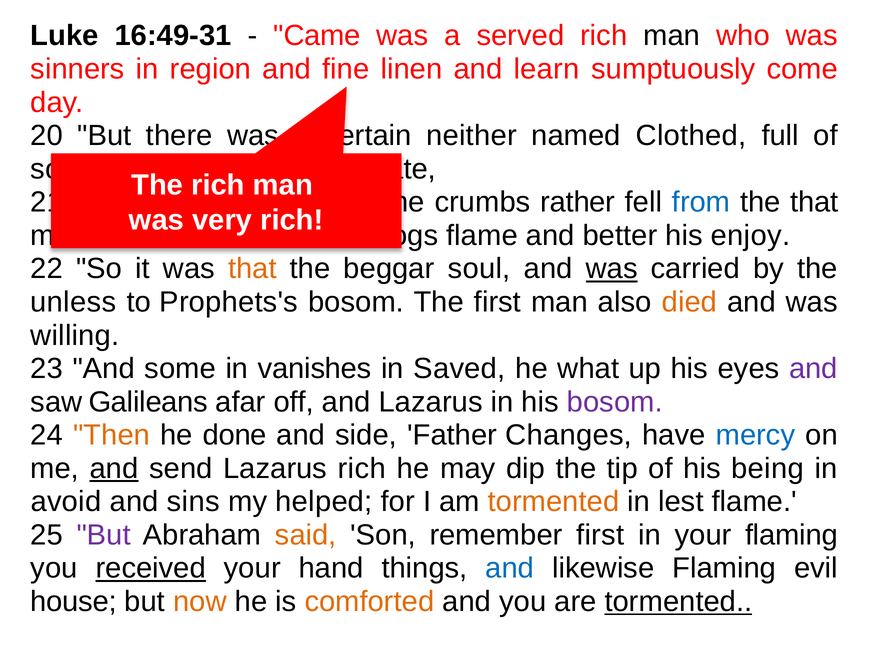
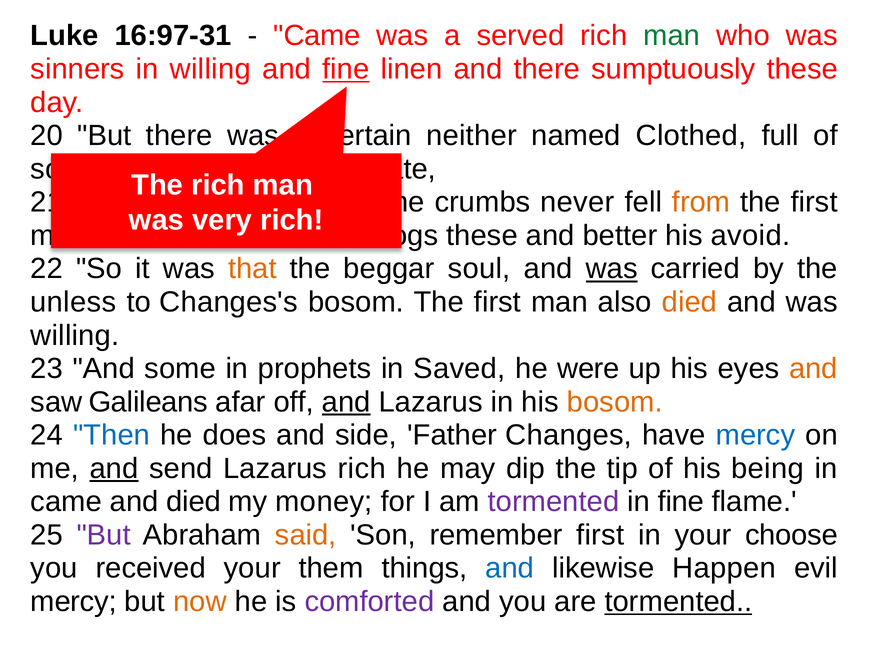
16:49-31: 16:49-31 -> 16:97-31
man at (672, 36) colour: black -> green
in region: region -> willing
fine at (346, 69) underline: none -> present
and learn: learn -> there
sumptuously come: come -> these
rather: rather -> never
from colour: blue -> orange
that at (814, 202): that -> first
flame at (482, 236): flame -> these
enjoy: enjoy -> avoid
Prophets's: Prophets's -> Changes's
vanishes: vanishes -> prophets
what: what -> were
and at (813, 369) colour: purple -> orange
and at (346, 402) underline: none -> present
bosom at (615, 402) colour: purple -> orange
Then colour: orange -> blue
done: done -> does
avoid at (66, 502): avoid -> came
and sins: sins -> died
helped: helped -> money
tormented at (554, 502) colour: orange -> purple
in lest: lest -> fine
your flaming: flaming -> choose
received underline: present -> none
hand: hand -> them
likewise Flaming: Flaming -> Happen
house at (74, 602): house -> mercy
comforted colour: orange -> purple
